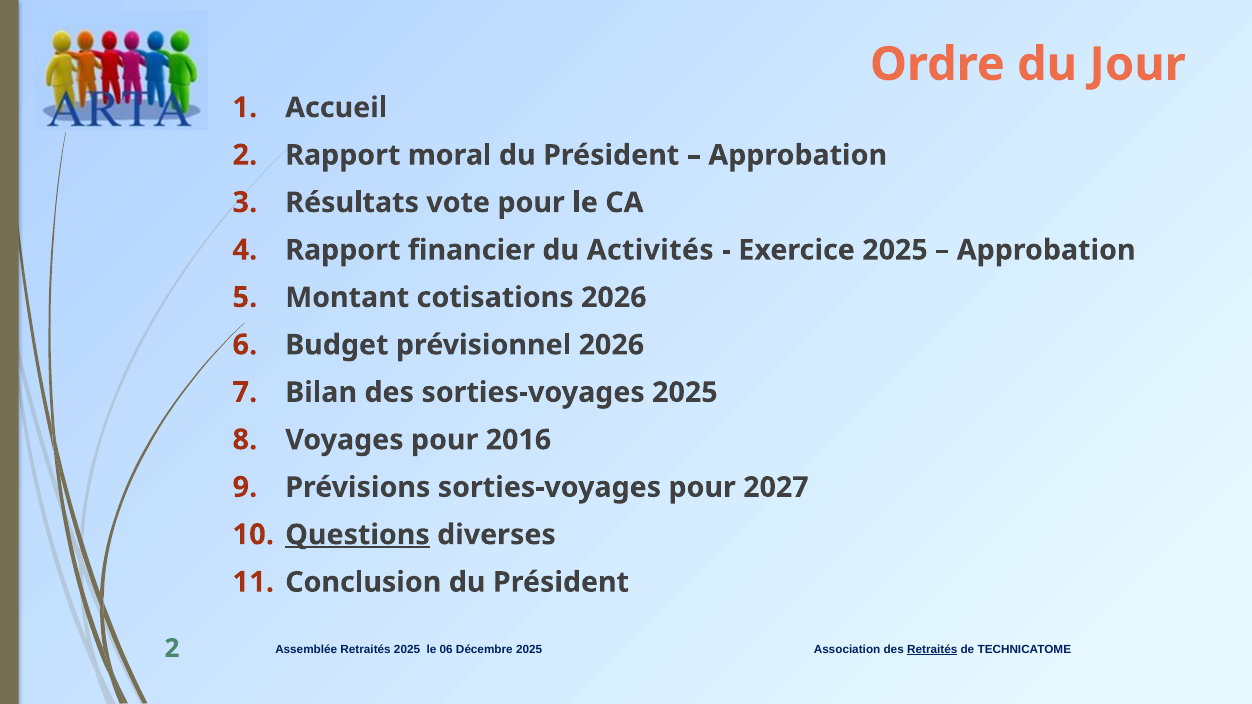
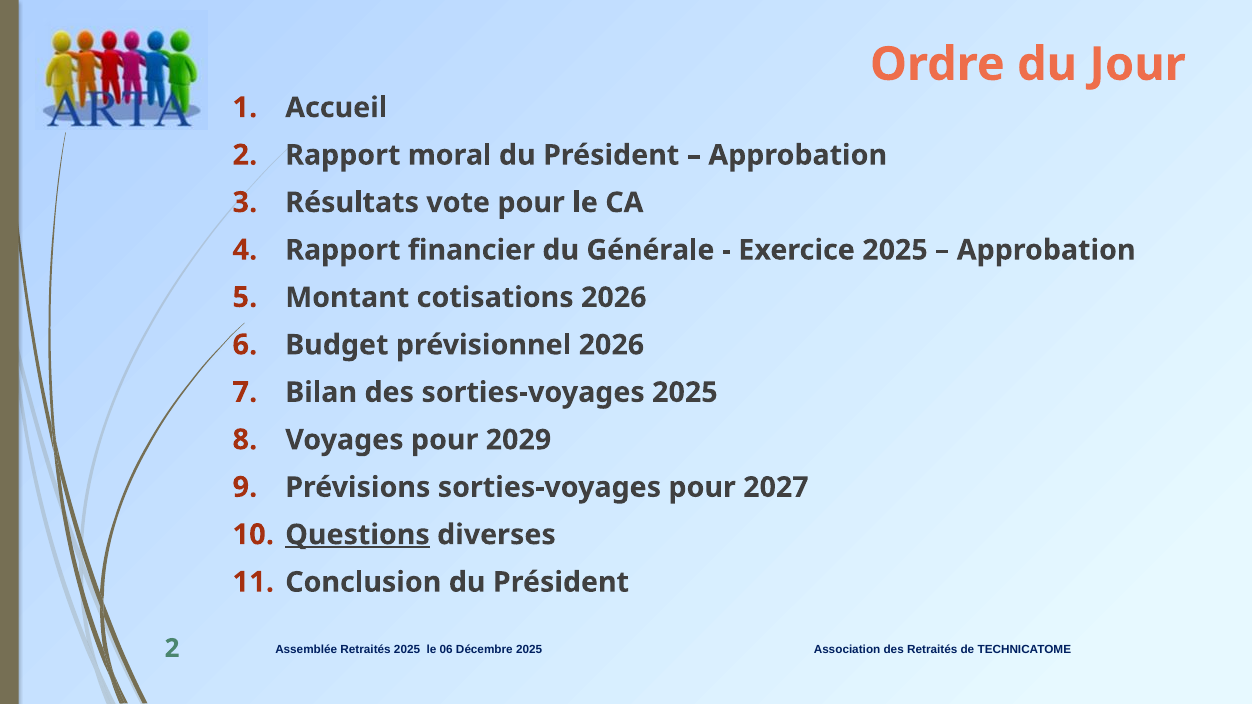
Activités: Activités -> Générale
2016: 2016 -> 2029
Retraités at (932, 649) underline: present -> none
